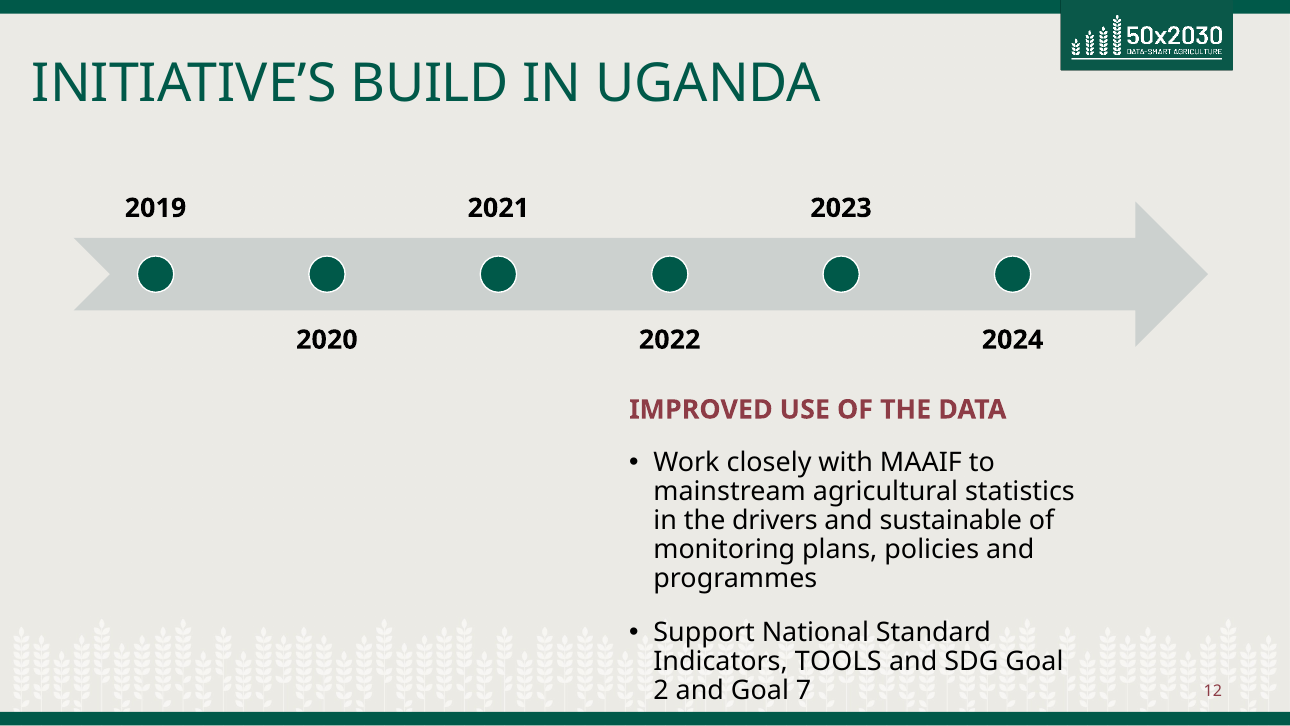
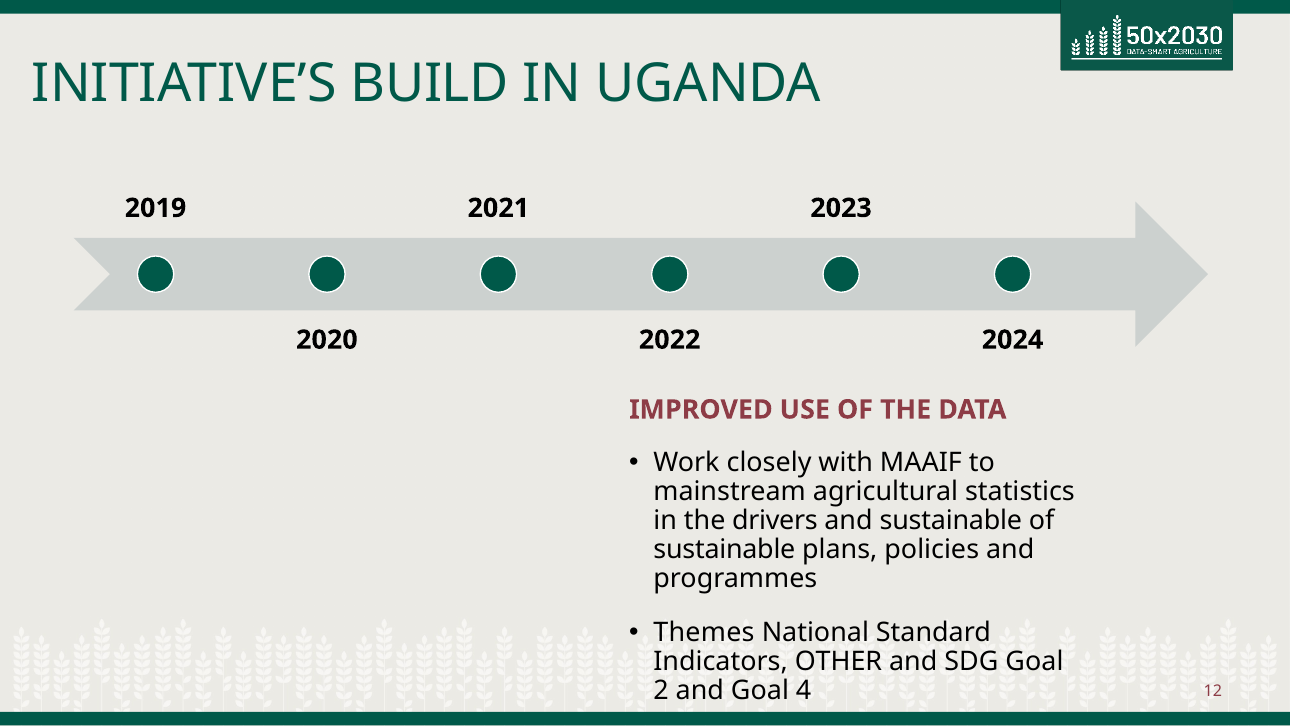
monitoring at (724, 550): monitoring -> sustainable
Support: Support -> Themes
TOOLS: TOOLS -> OTHER
7: 7 -> 4
